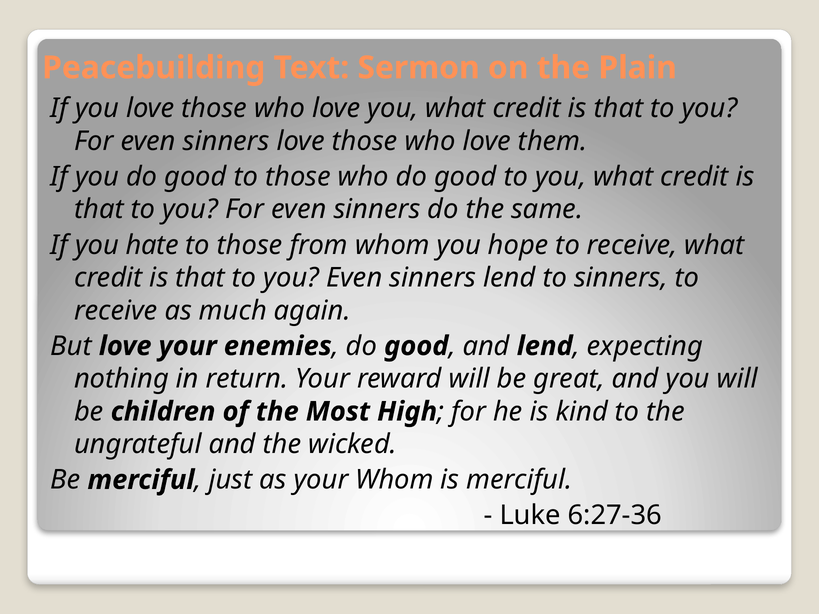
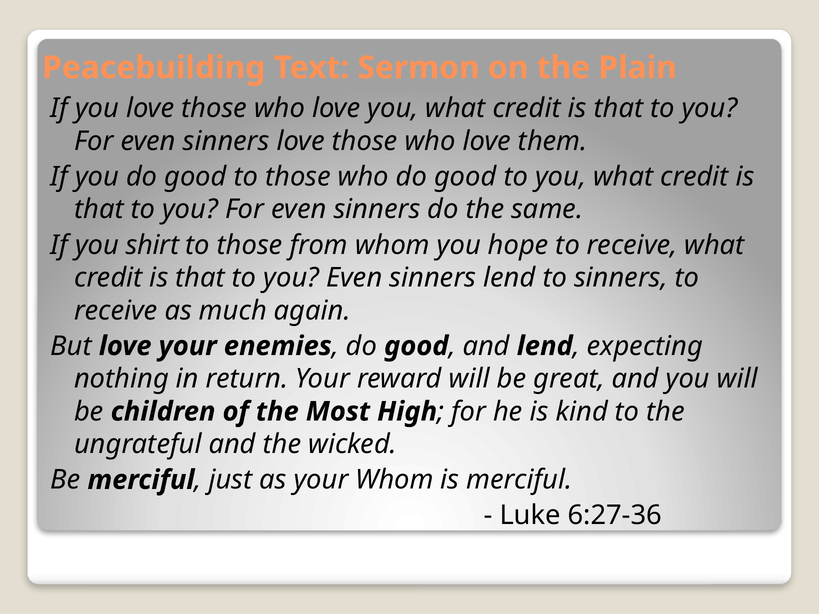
hate: hate -> shirt
